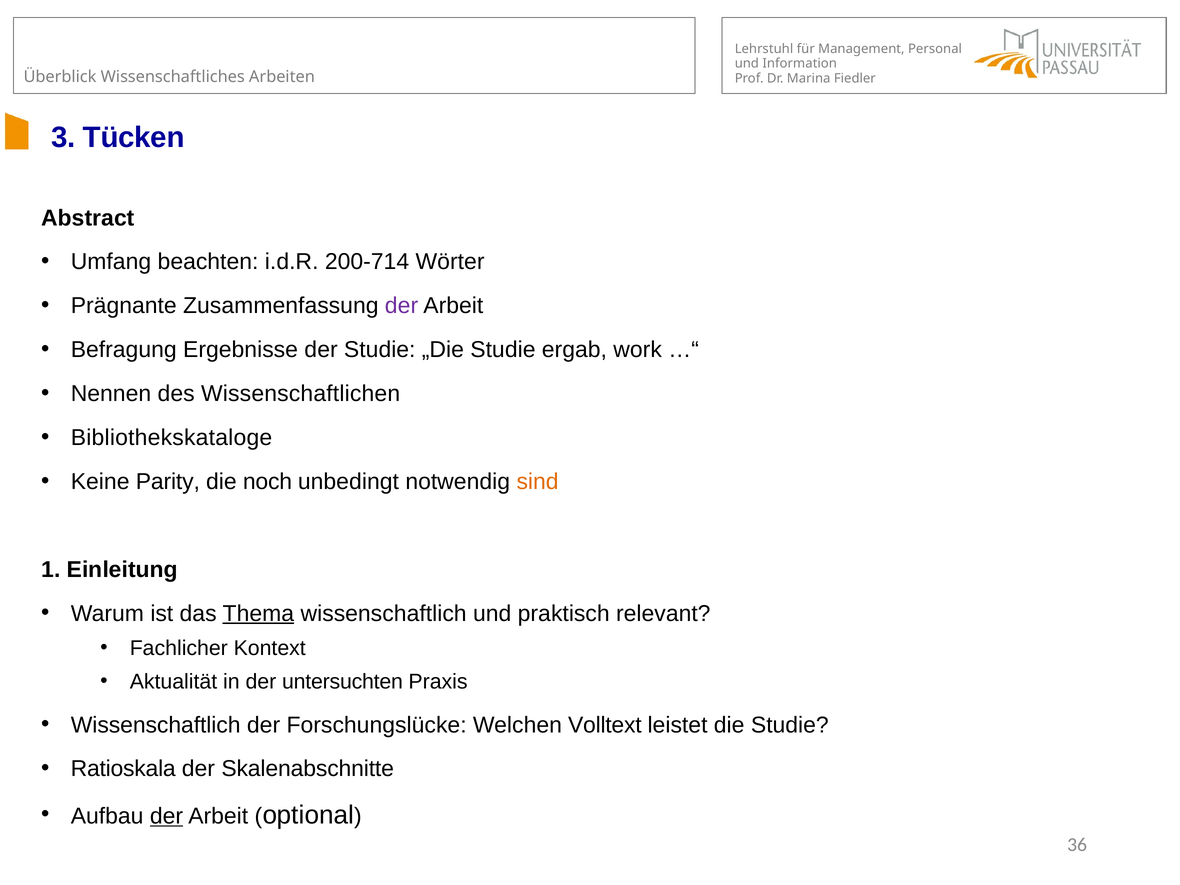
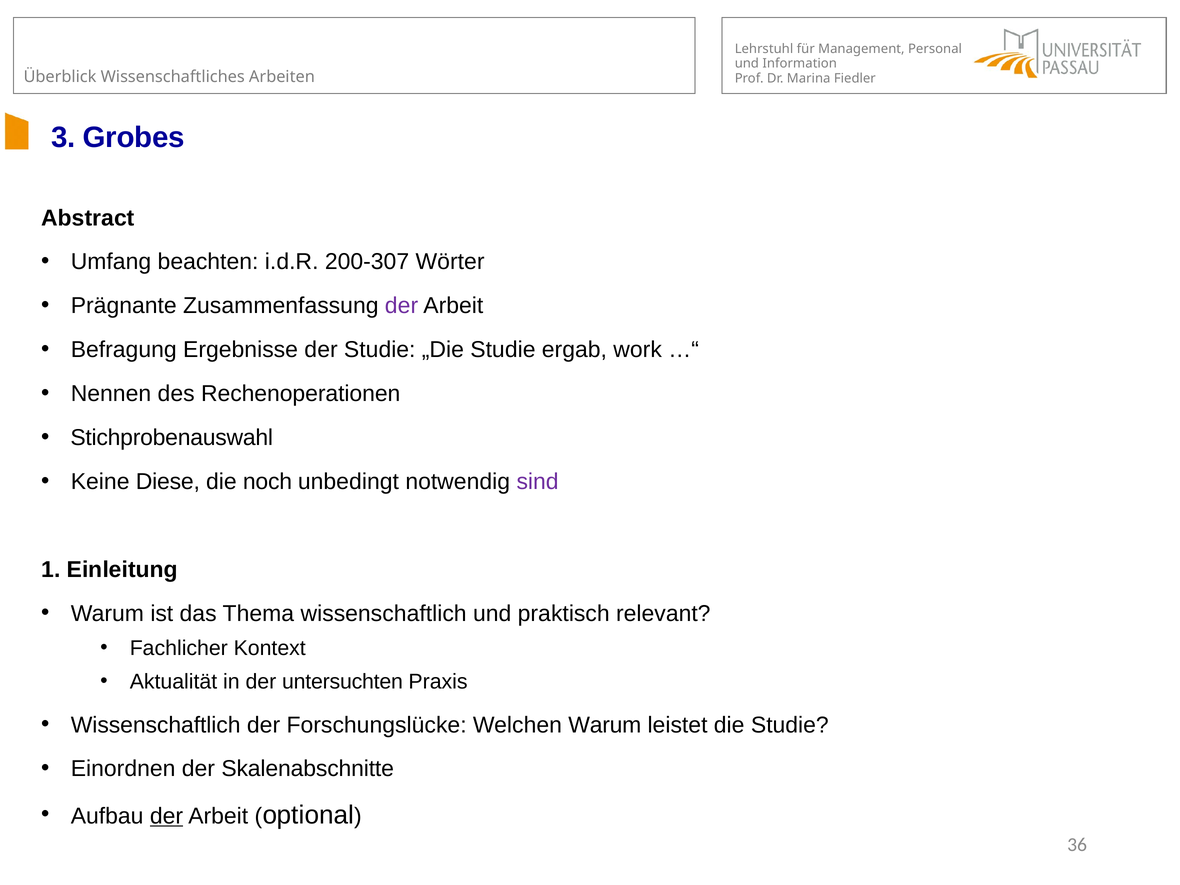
Tücken: Tücken -> Grobes
200-714: 200-714 -> 200-307
Wissenschaftlichen: Wissenschaftlichen -> Rechenoperationen
Bibliothekskataloge: Bibliothekskataloge -> Stichprobenauswahl
Parity: Parity -> Diese
sind colour: orange -> purple
Thema underline: present -> none
Welchen Volltext: Volltext -> Warum
Ratioskala: Ratioskala -> Einordnen
